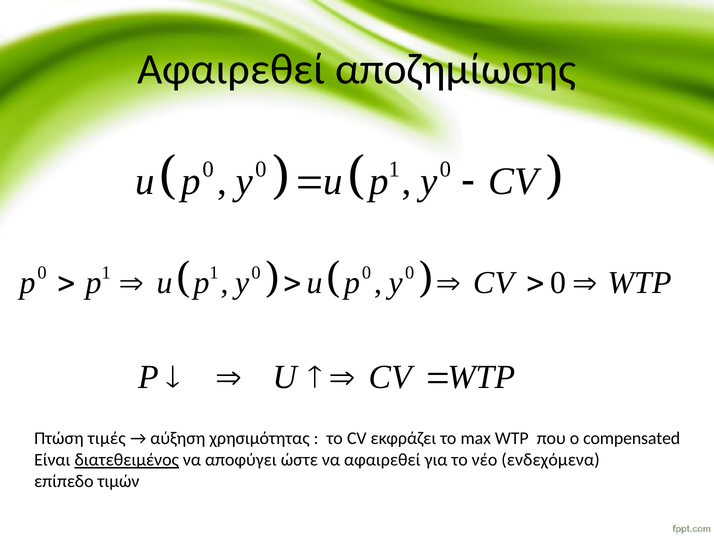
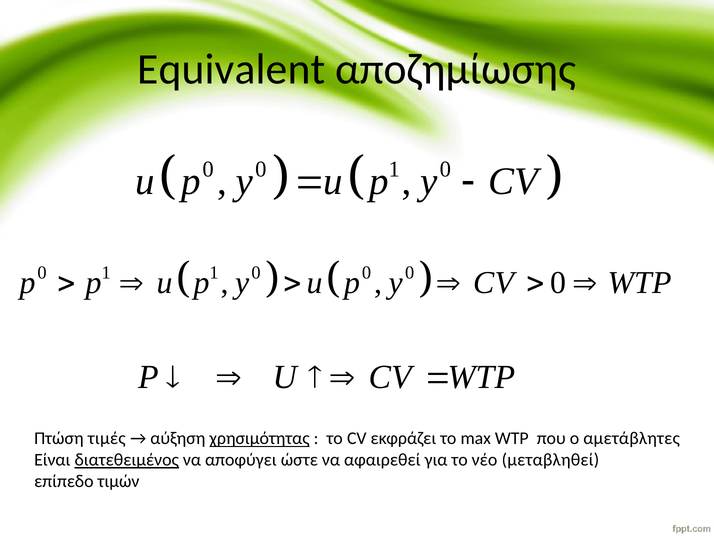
Αφαιρεθεί at (231, 69): Αφαιρεθεί -> Equivalent
χρησιμότητας underline: none -> present
compensated: compensated -> αμετάβλητες
ενδεχόμενα: ενδεχόμενα -> μεταβληθεί
